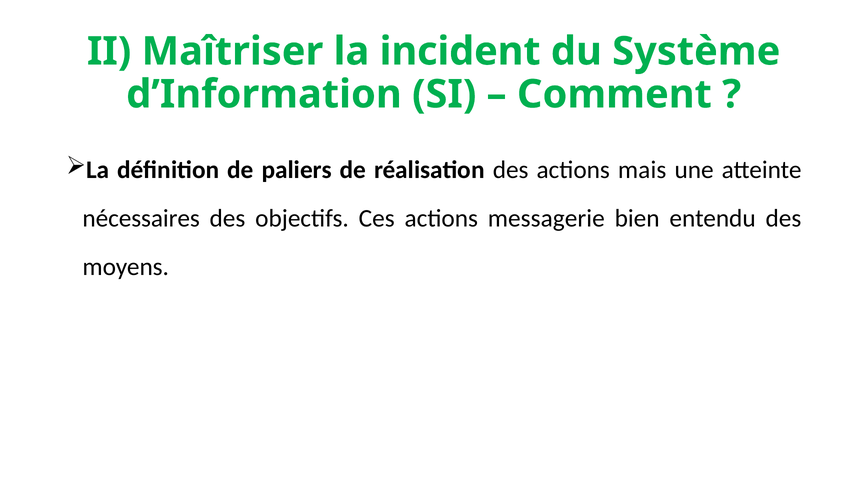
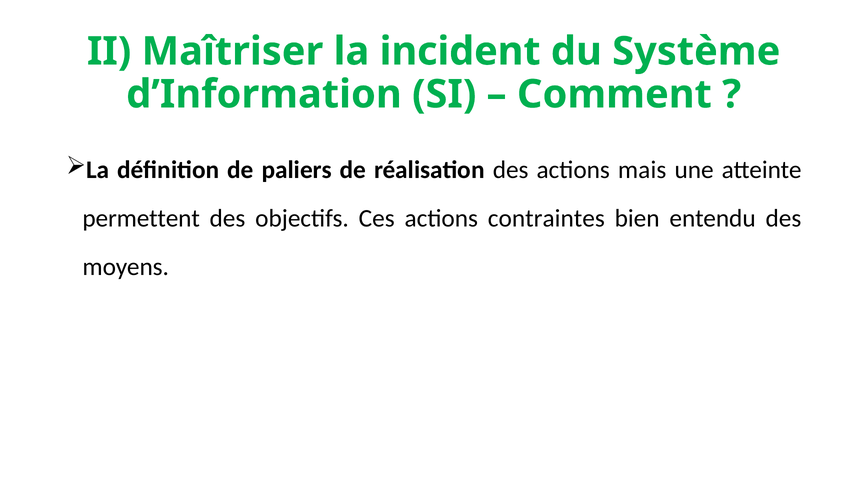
nécessaires: nécessaires -> permettent
messagerie: messagerie -> contraintes
